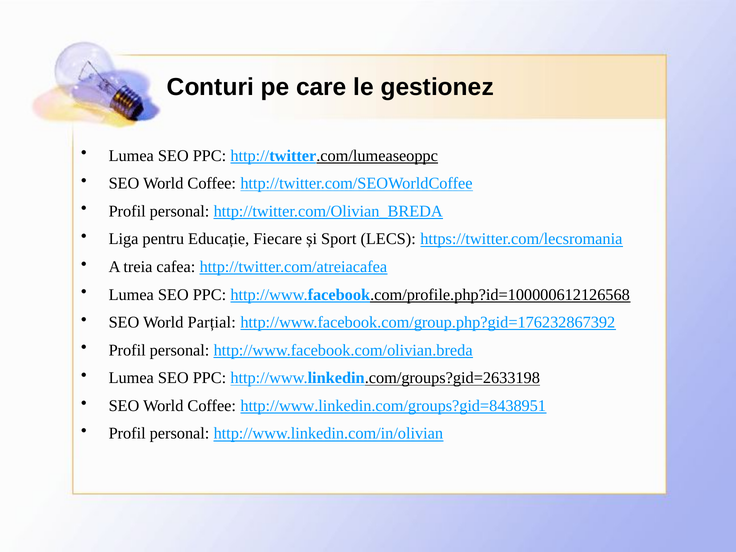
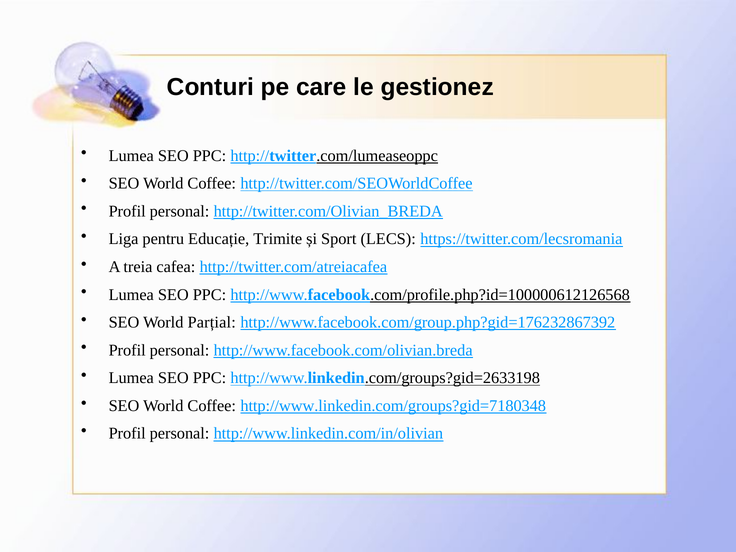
Fiecare: Fiecare -> Trimite
http://www.linkedin.com/groups?gid=8438951: http://www.linkedin.com/groups?gid=8438951 -> http://www.linkedin.com/groups?gid=7180348
